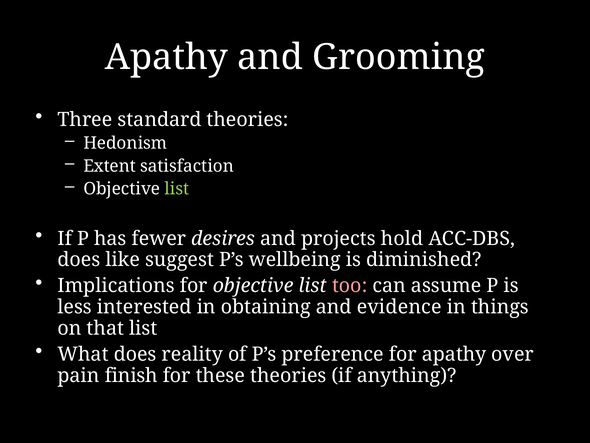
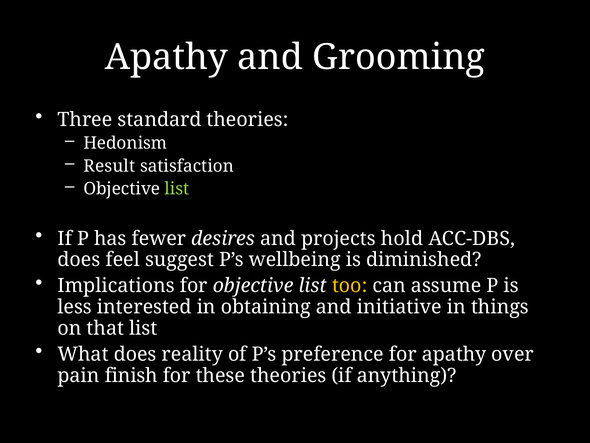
Extent: Extent -> Result
like: like -> feel
too colour: pink -> yellow
evidence: evidence -> initiative
